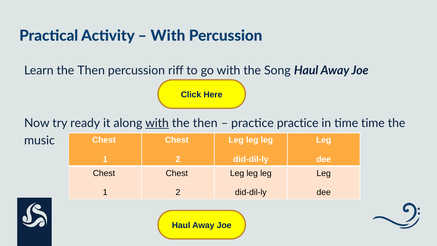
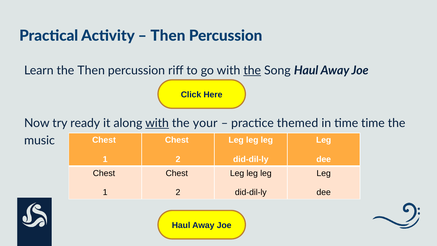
With at (168, 36): With -> Then
the at (252, 70) underline: none -> present
then at (205, 123): then -> your
practice practice: practice -> themed
